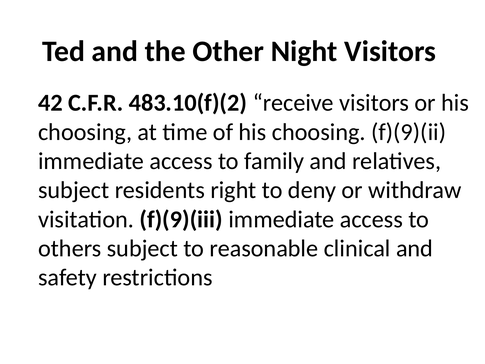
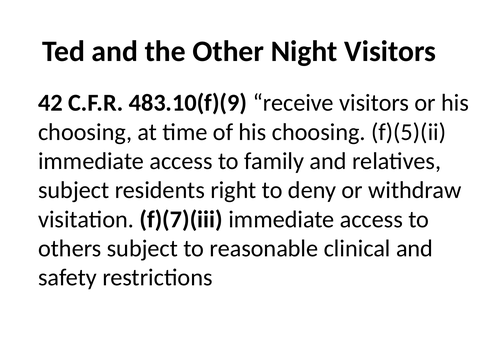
483.10(f)(2: 483.10(f)(2 -> 483.10(f)(9
f)(9)(ii: f)(9)(ii -> f)(5)(ii
f)(9)(iii: f)(9)(iii -> f)(7)(iii
